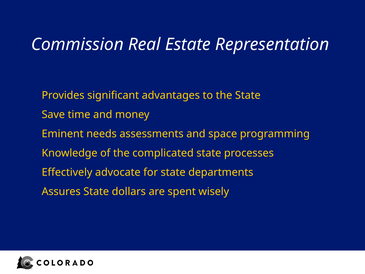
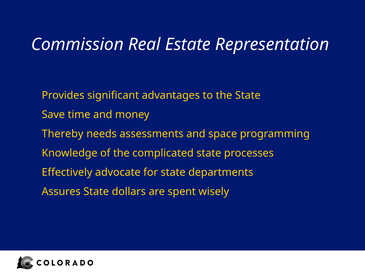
Eminent: Eminent -> Thereby
